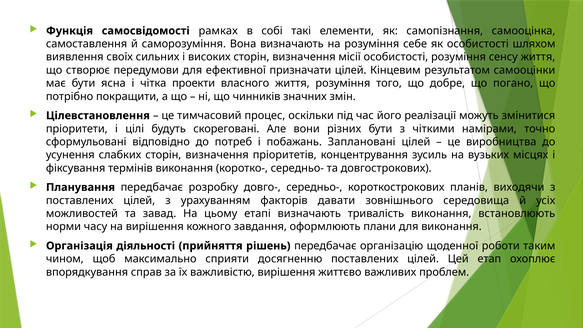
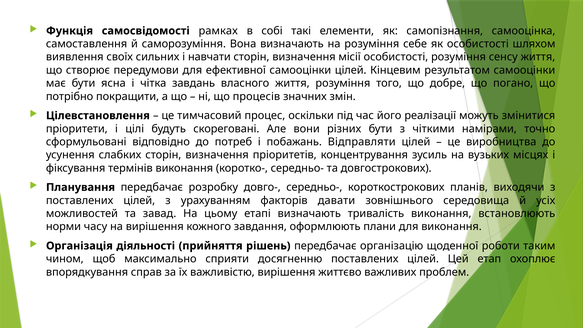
високих: високих -> навчати
ефективної призначати: призначати -> самооцінки
проекти: проекти -> завдань
чинників: чинників -> процесів
Заплановані: Заплановані -> Відправляти
